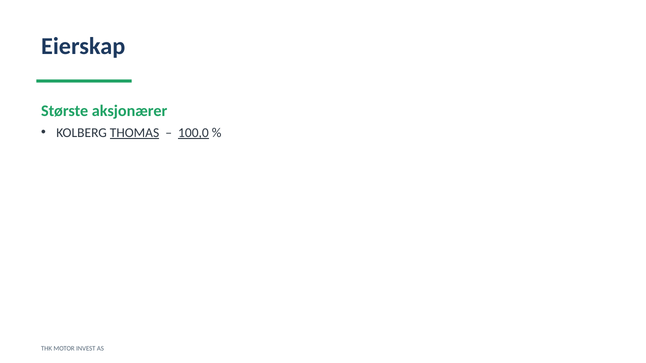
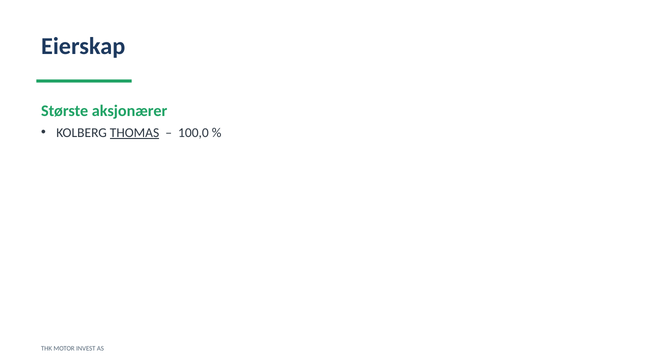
100,0 underline: present -> none
